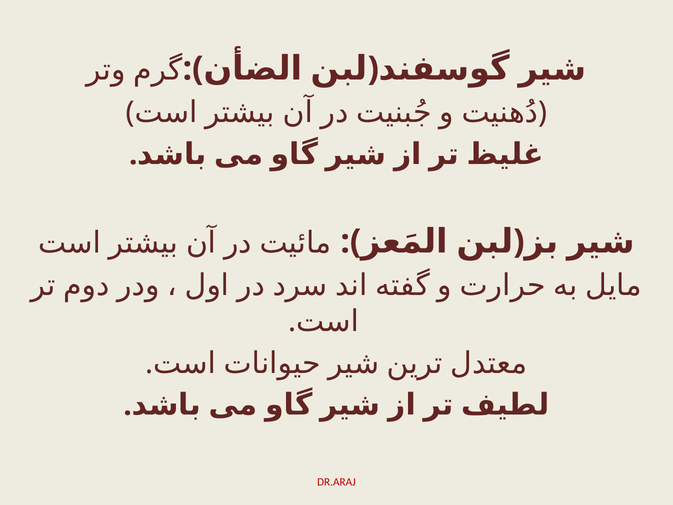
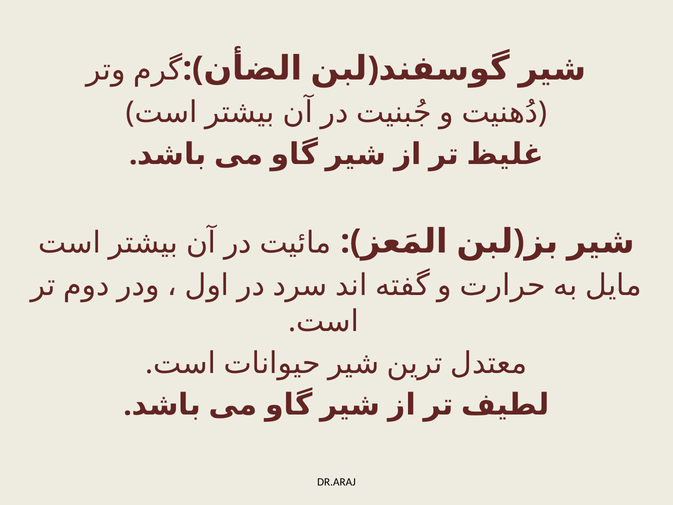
DR.ARAJ colour: red -> black
